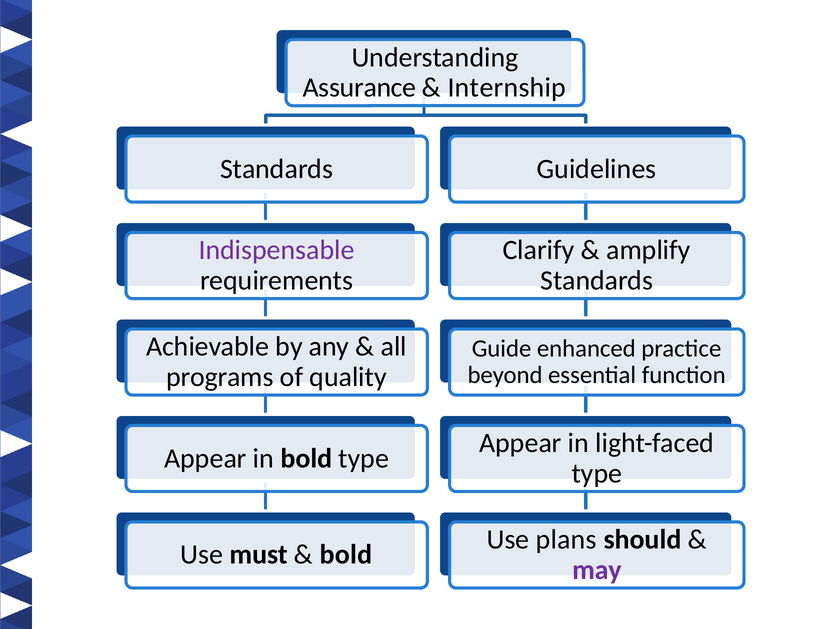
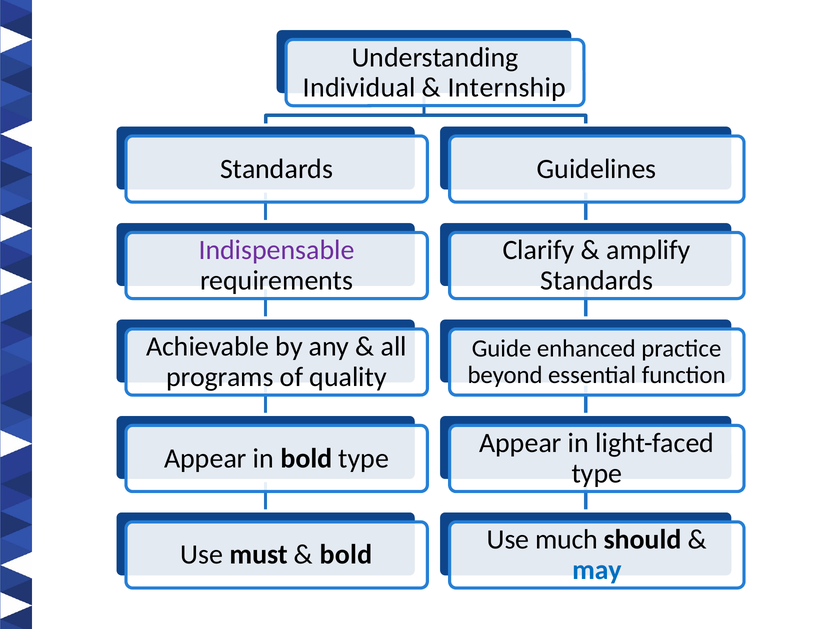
Assurance: Assurance -> Individual
plans: plans -> much
may colour: purple -> blue
